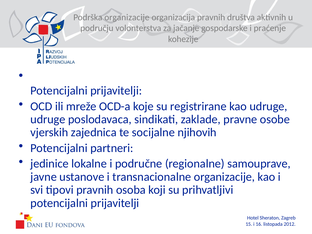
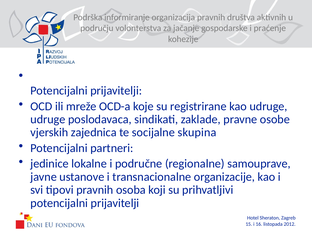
Podrška organizacije: organizacije -> informiranje
njihovih: njihovih -> skupina
